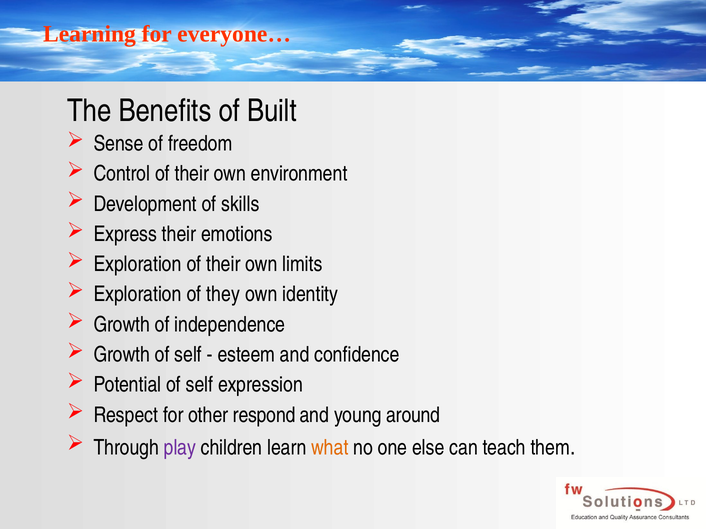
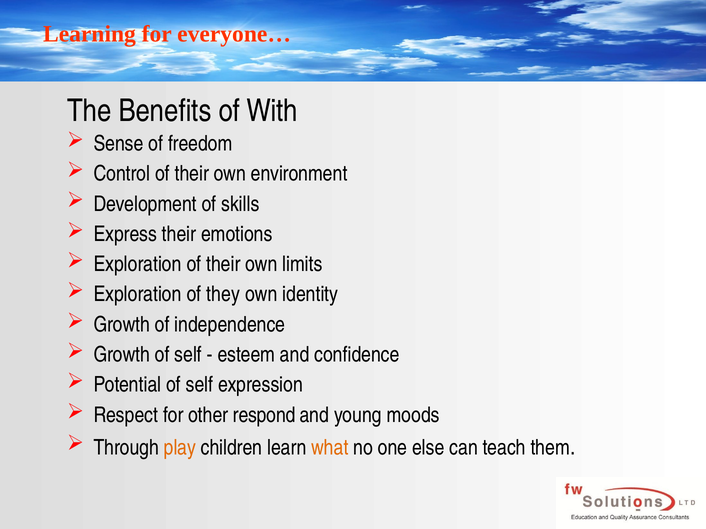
Built: Built -> With
around: around -> moods
play colour: purple -> orange
